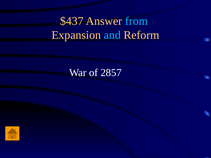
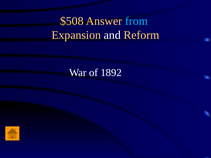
$437: $437 -> $508
and colour: light blue -> white
2857: 2857 -> 1892
